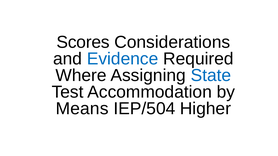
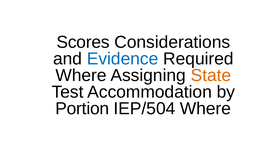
State colour: blue -> orange
Means: Means -> Portion
IEP/504 Higher: Higher -> Where
